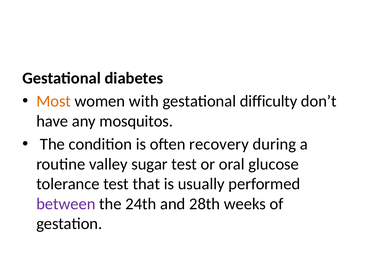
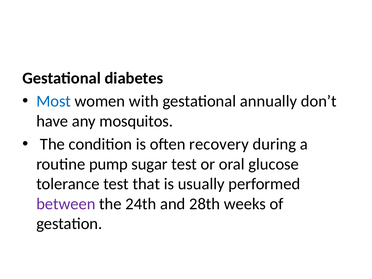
Most colour: orange -> blue
difficulty: difficulty -> annually
valley: valley -> pump
